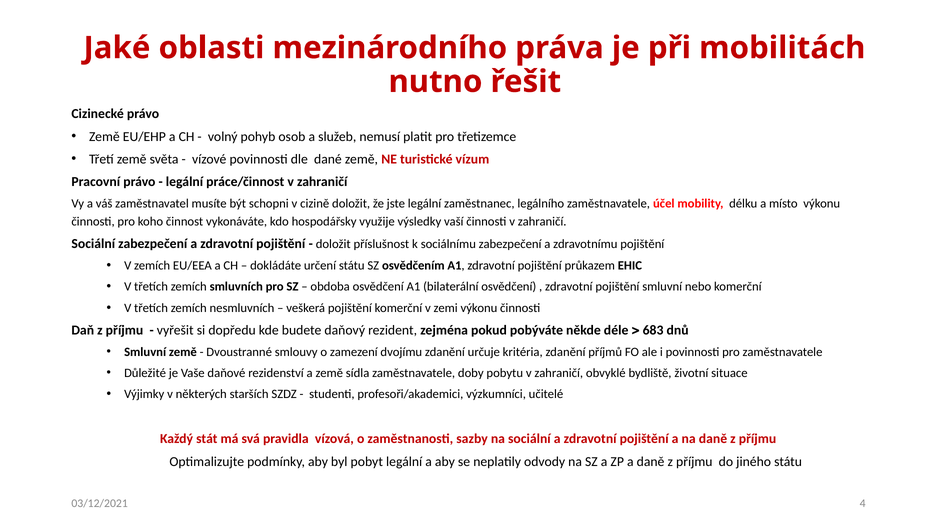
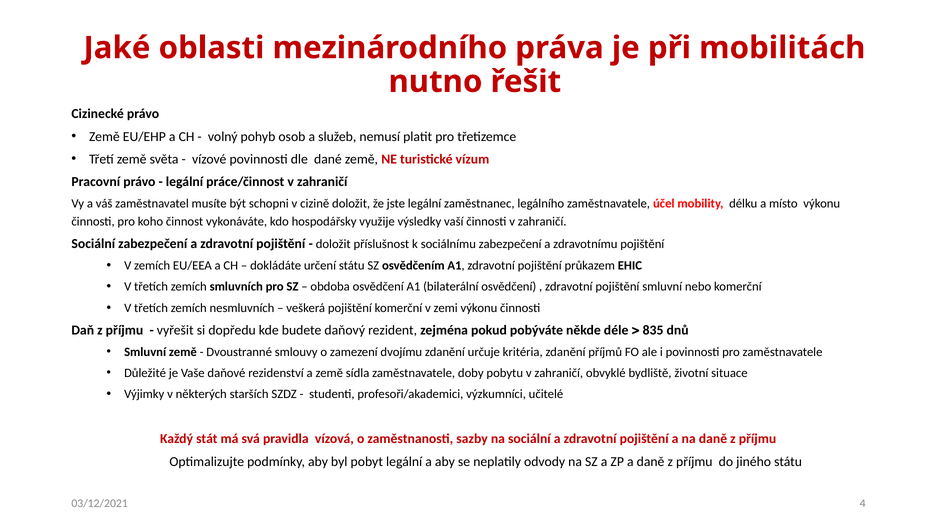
683: 683 -> 835
